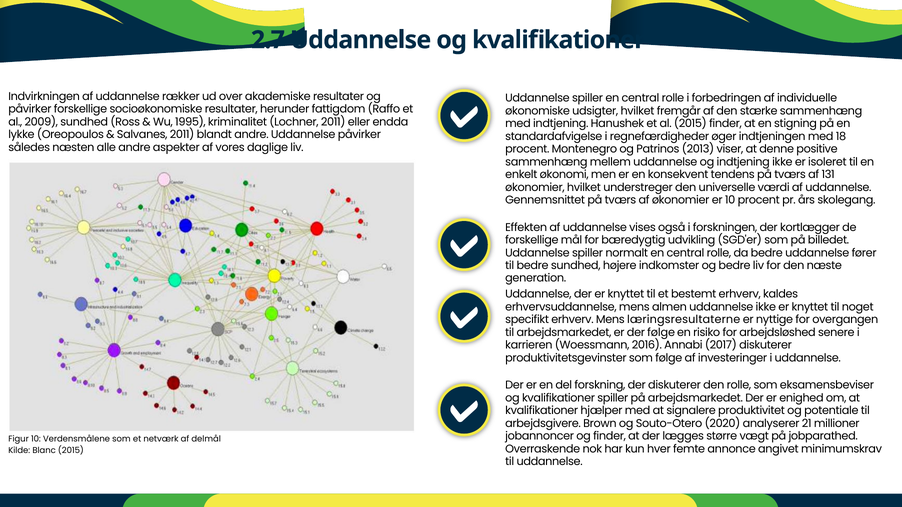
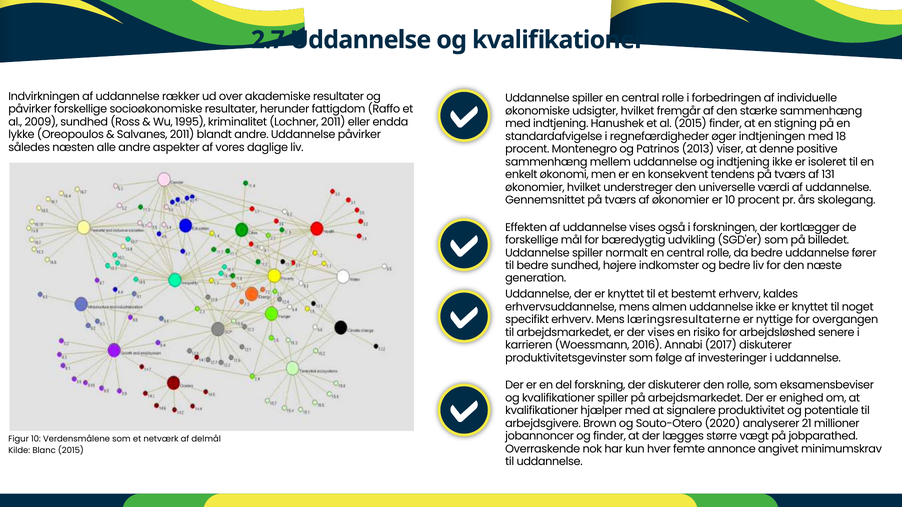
der følge: følge -> vises
